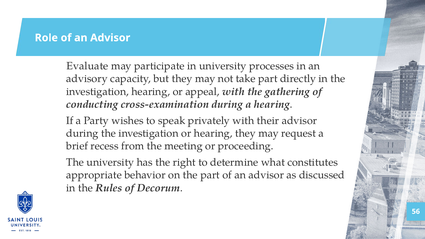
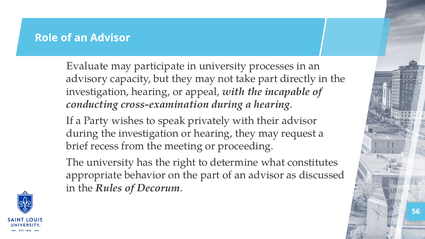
gathering: gathering -> incapable
